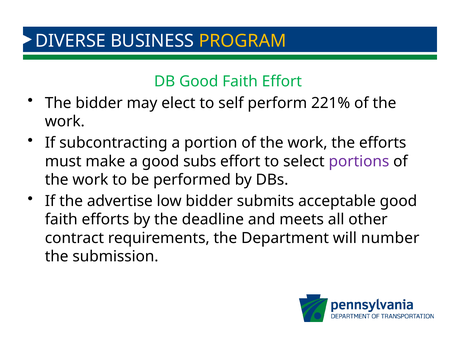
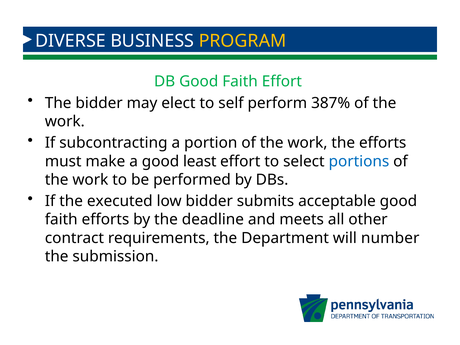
221%: 221% -> 387%
subs: subs -> least
portions colour: purple -> blue
advertise: advertise -> executed
